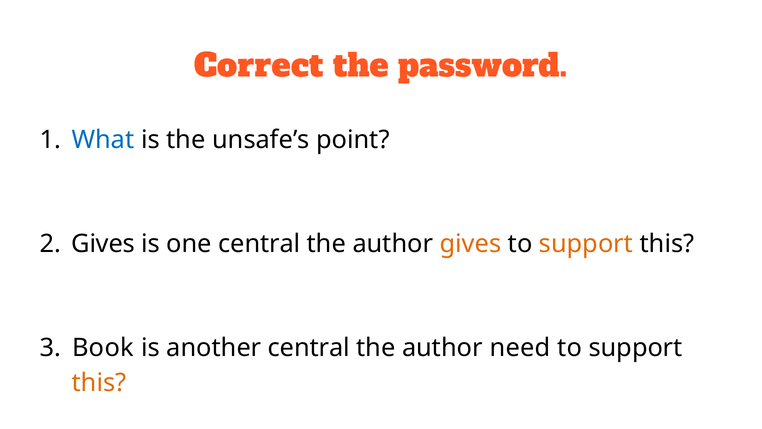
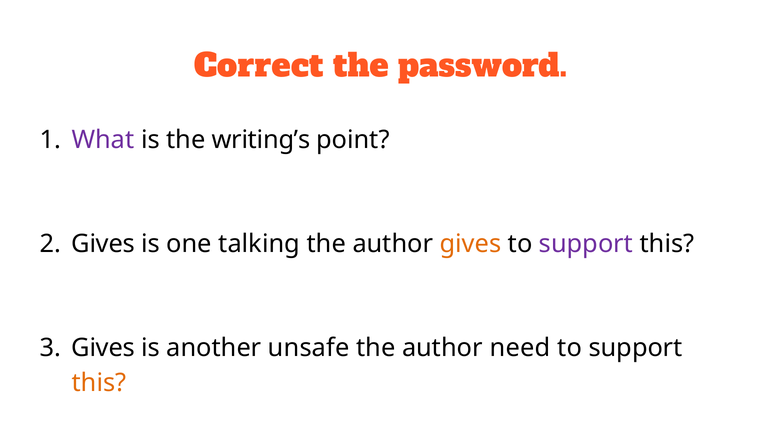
What colour: blue -> purple
unsafe’s: unsafe’s -> writing’s
one central: central -> talking
support at (586, 243) colour: orange -> purple
Book at (103, 347): Book -> Gives
another central: central -> unsafe
